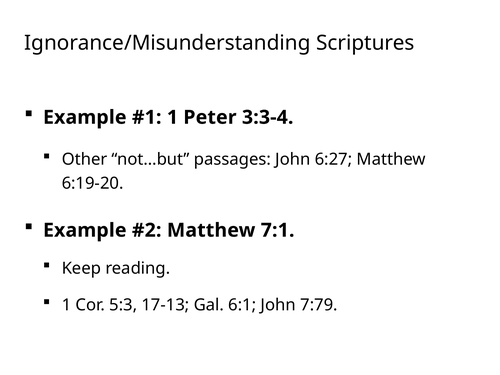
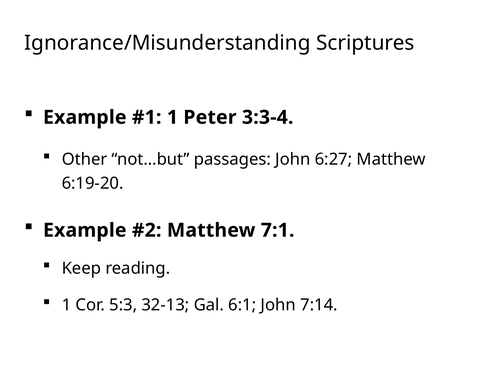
17-13: 17-13 -> 32-13
7:79: 7:79 -> 7:14
